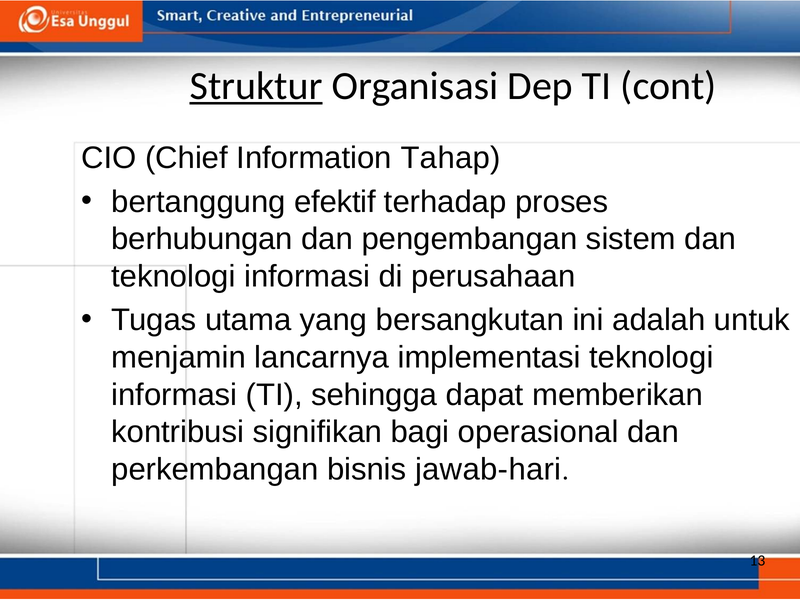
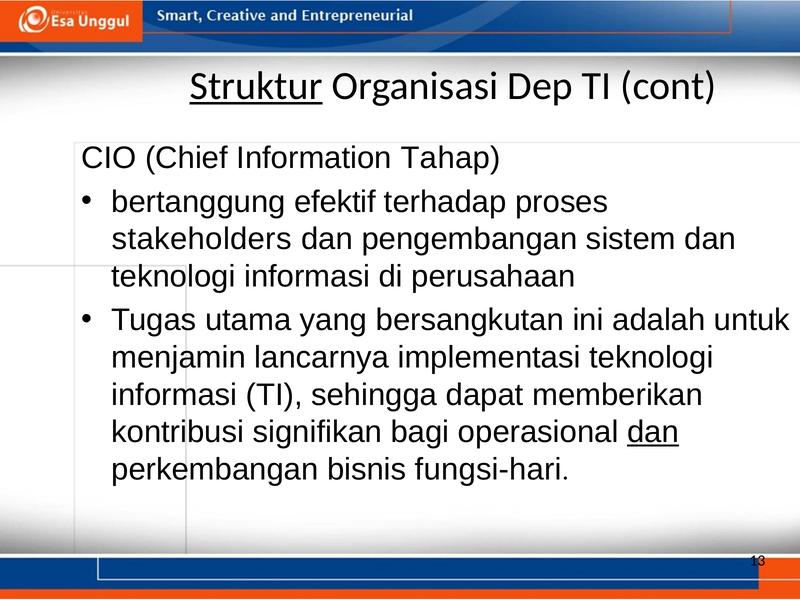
berhubungan: berhubungan -> stakeholders
dan at (653, 432) underline: none -> present
jawab-hari: jawab-hari -> fungsi-hari
